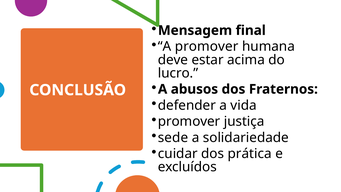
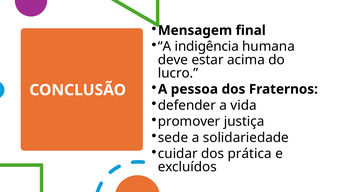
A promover: promover -> indigência
abusos: abusos -> pessoa
